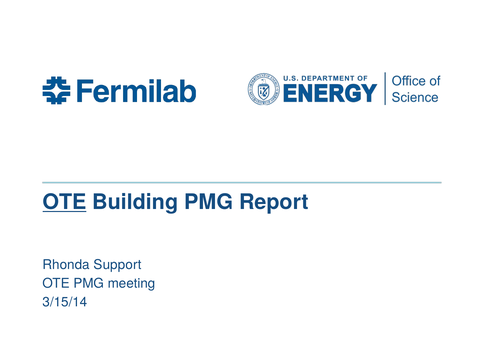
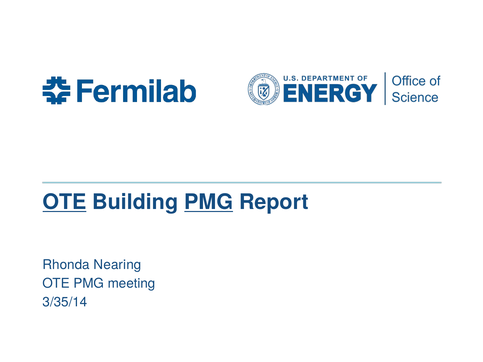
PMG at (209, 202) underline: none -> present
Support: Support -> Nearing
3/15/14: 3/15/14 -> 3/35/14
